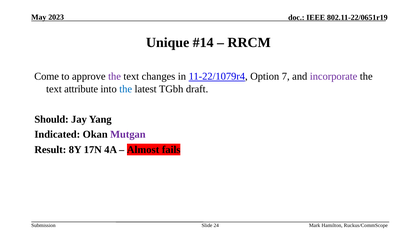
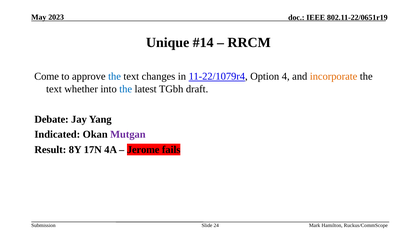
the at (115, 76) colour: purple -> blue
7: 7 -> 4
incorporate colour: purple -> orange
attribute: attribute -> whether
Should: Should -> Debate
Almost: Almost -> Jerome
